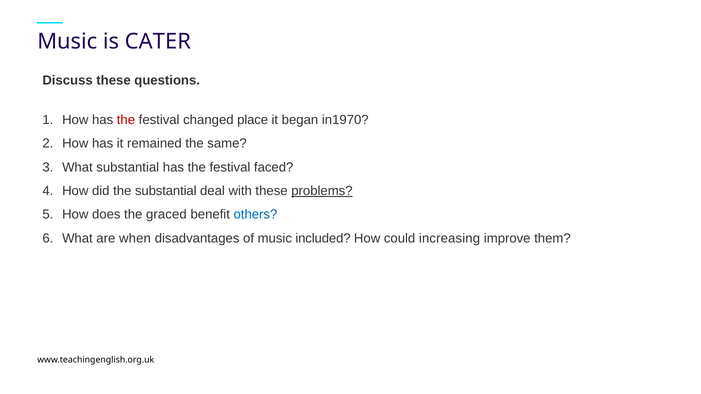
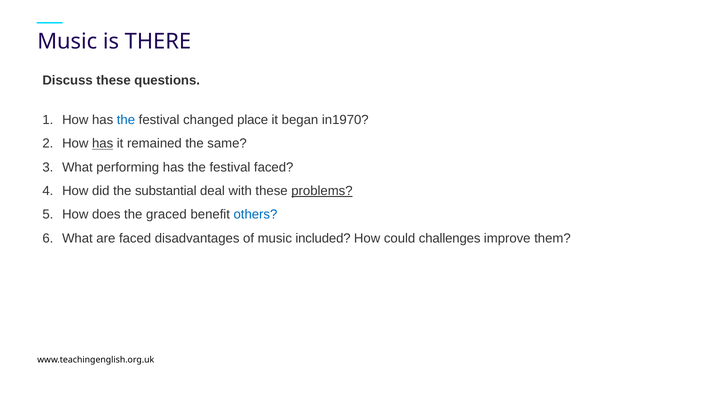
CATER: CATER -> THERE
the at (126, 120) colour: red -> blue
has at (103, 144) underline: none -> present
What substantial: substantial -> performing
are when: when -> faced
increasing: increasing -> challenges
